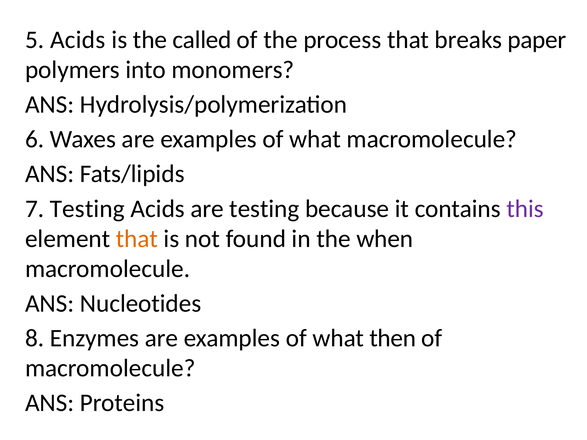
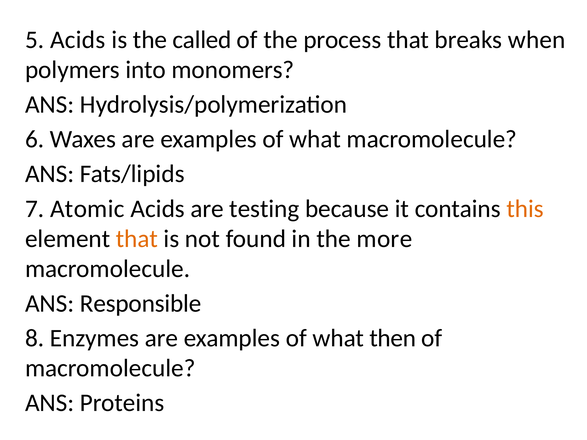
paper: paper -> when
7 Testing: Testing -> Atomic
this colour: purple -> orange
when: when -> more
Nucleotides: Nucleotides -> Responsible
